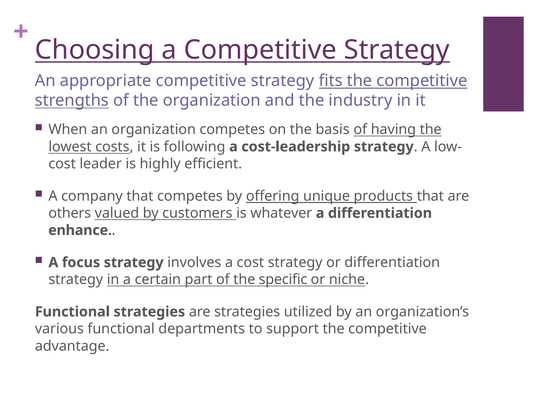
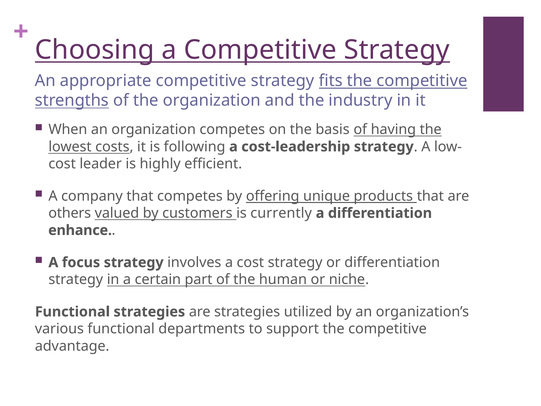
whatever: whatever -> currently
specific: specific -> human
